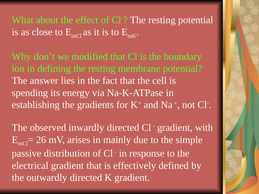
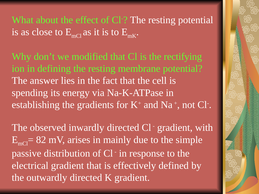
boundary: boundary -> rectifying
26: 26 -> 82
